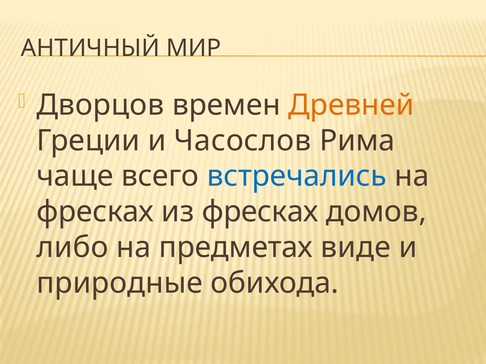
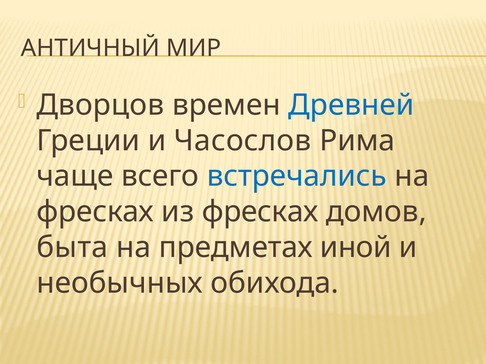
Древней colour: orange -> blue
либо: либо -> быта
виде: виде -> иной
природные: природные -> необычных
